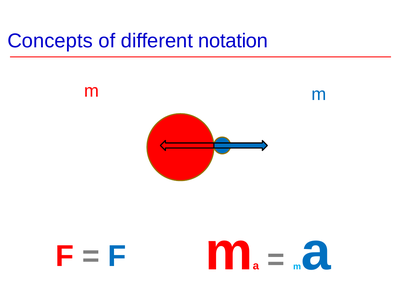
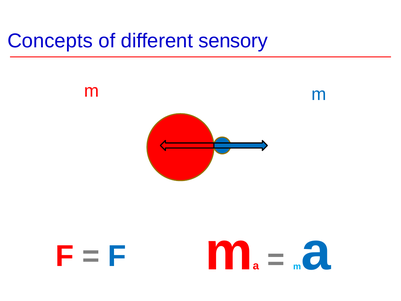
notation: notation -> sensory
